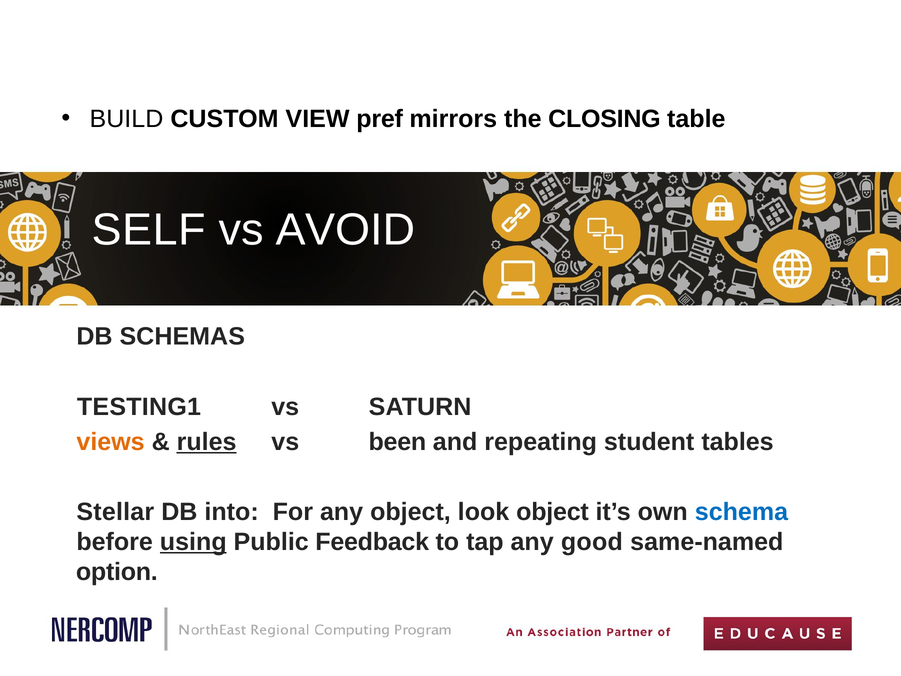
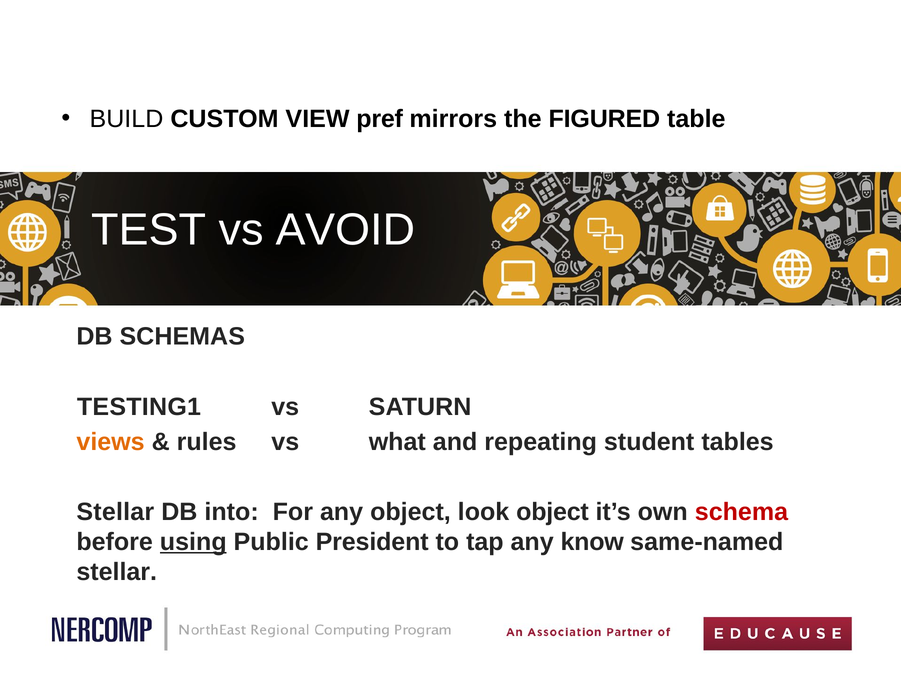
CLOSING: CLOSING -> FIGURED
SELF: SELF -> TEST
rules underline: present -> none
been: been -> what
schema colour: blue -> red
Feedback: Feedback -> President
good: good -> know
option at (117, 572): option -> stellar
